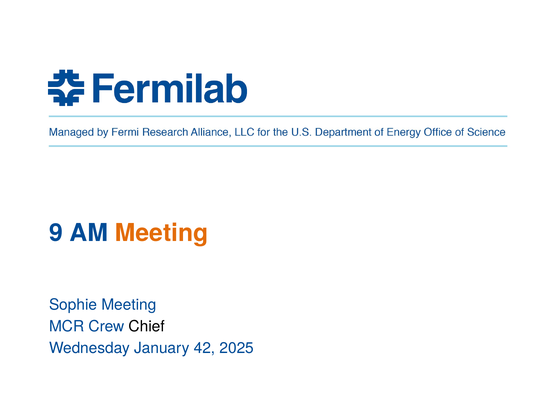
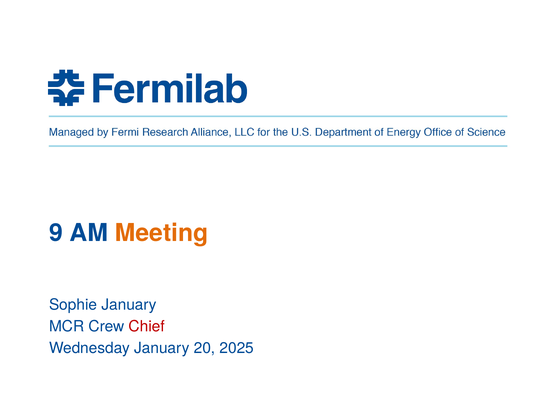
Sophie Meeting: Meeting -> January
Chief colour: black -> red
42: 42 -> 20
